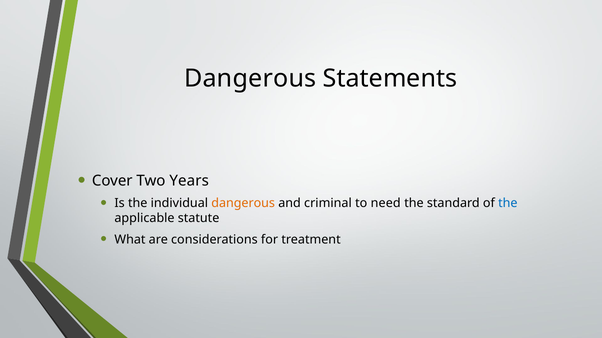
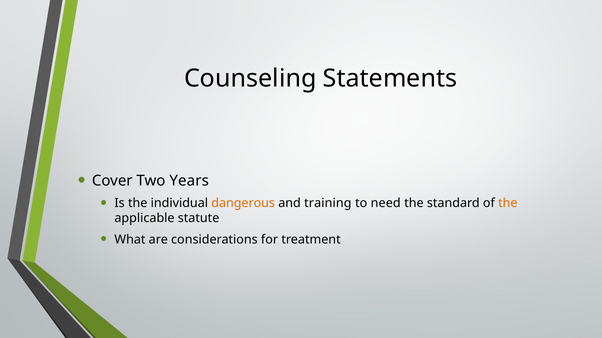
Dangerous at (250, 79): Dangerous -> Counseling
criminal: criminal -> training
the at (508, 204) colour: blue -> orange
